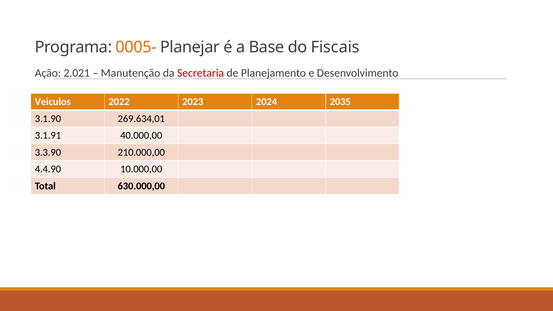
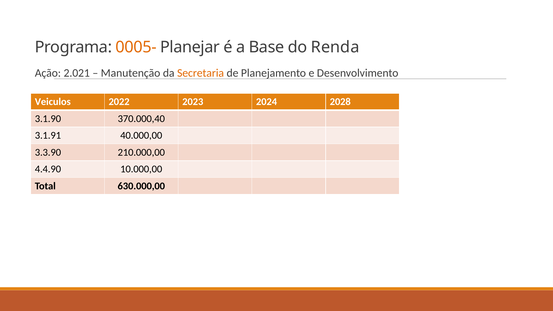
Fiscais: Fiscais -> Renda
Secretaria colour: red -> orange
2035: 2035 -> 2028
269.634,01: 269.634,01 -> 370.000,40
